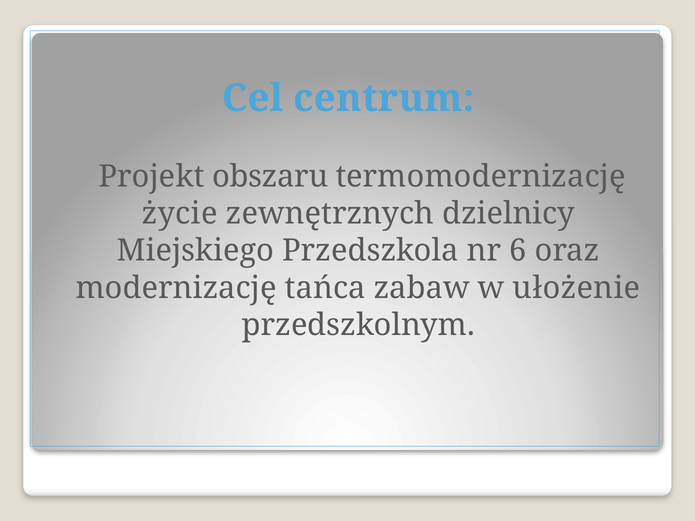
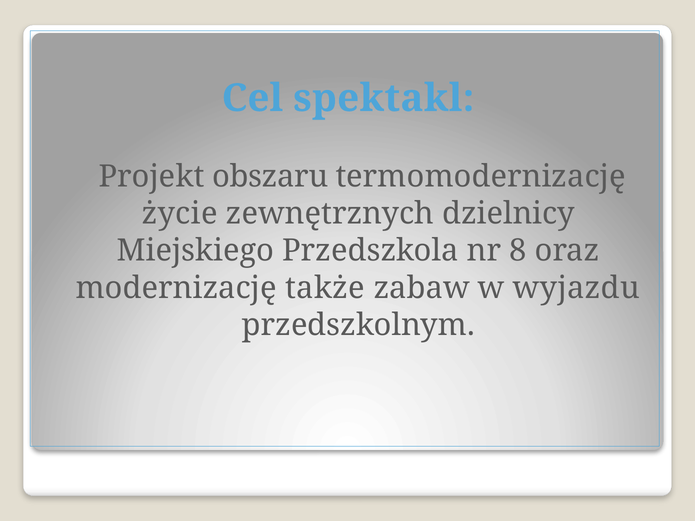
centrum: centrum -> spektakl
6: 6 -> 8
tańca: tańca -> także
ułożenie: ułożenie -> wyjazdu
